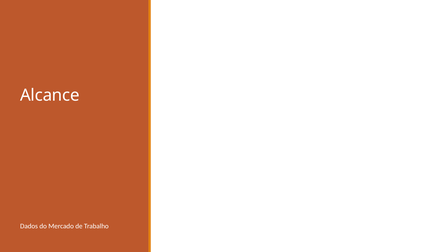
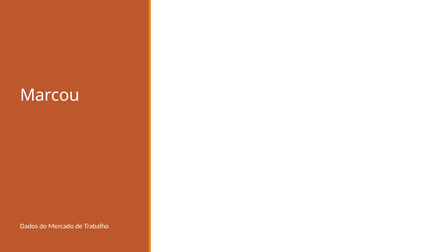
Alcance: Alcance -> Marcou
